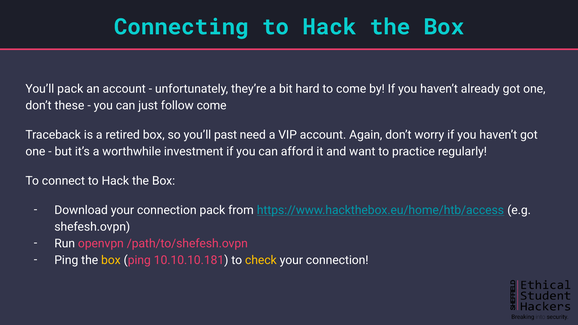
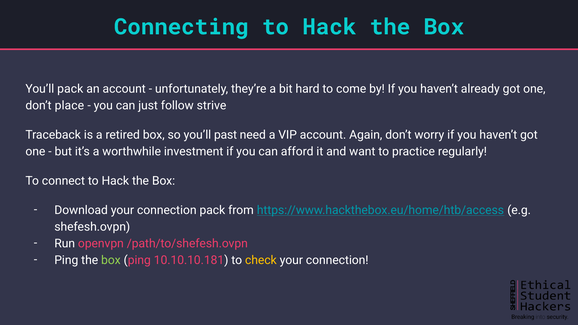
these: these -> place
follow come: come -> strive
box at (111, 260) colour: yellow -> light green
